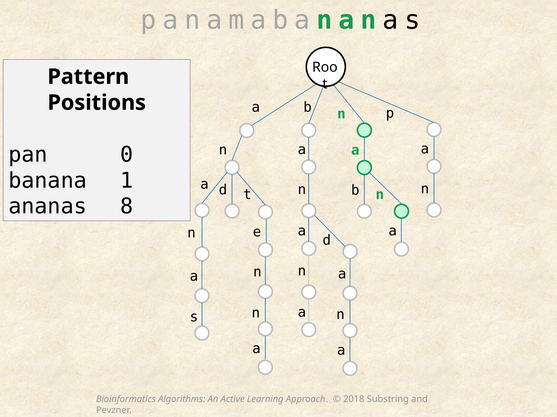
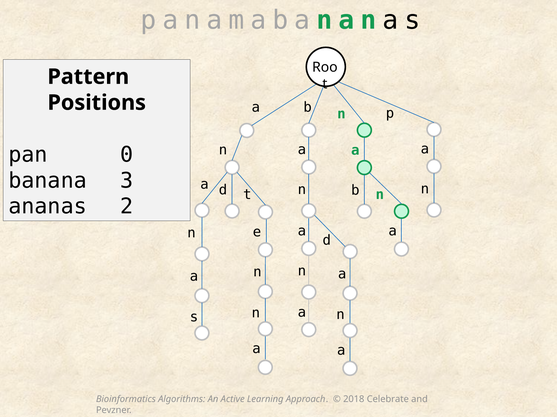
1: 1 -> 3
8: 8 -> 2
Substring: Substring -> Celebrate
